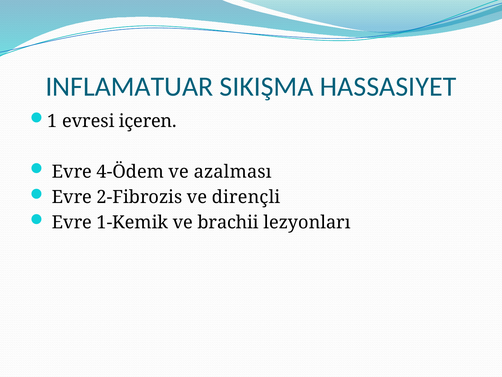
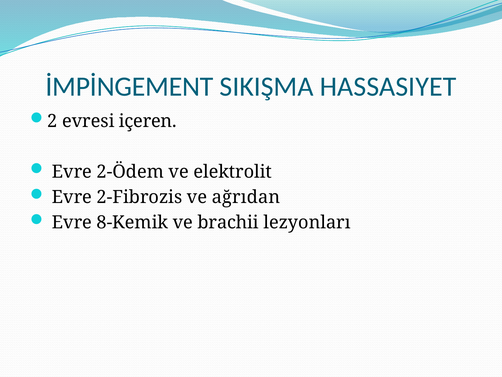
INFLAMATUAR: INFLAMATUAR -> İMPİNGEMENT
1: 1 -> 2
4-Ödem: 4-Ödem -> 2-Ödem
azalması: azalması -> elektrolit
dirençli: dirençli -> ağrıdan
1-Kemik: 1-Kemik -> 8-Kemik
